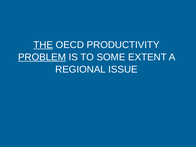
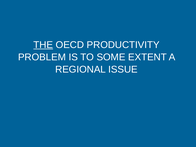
PROBLEM underline: present -> none
